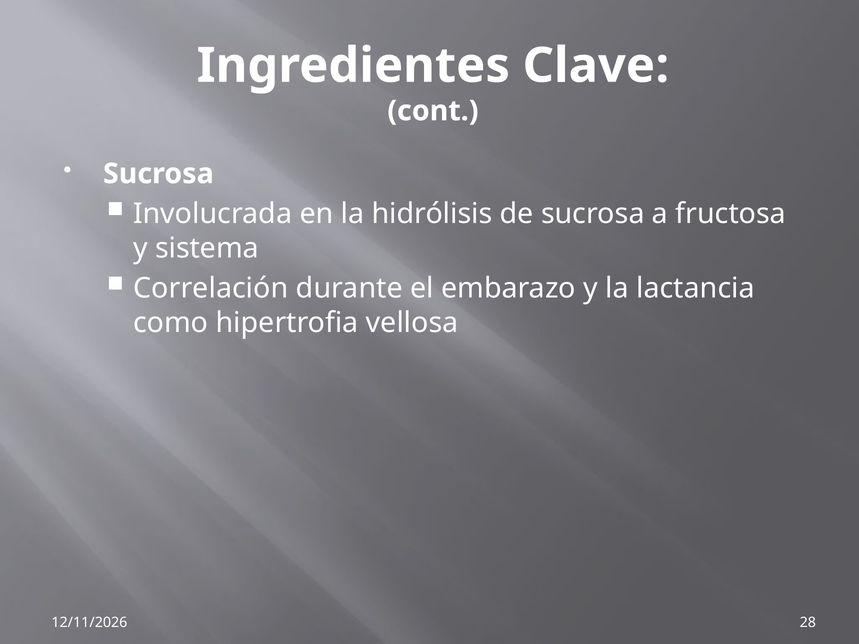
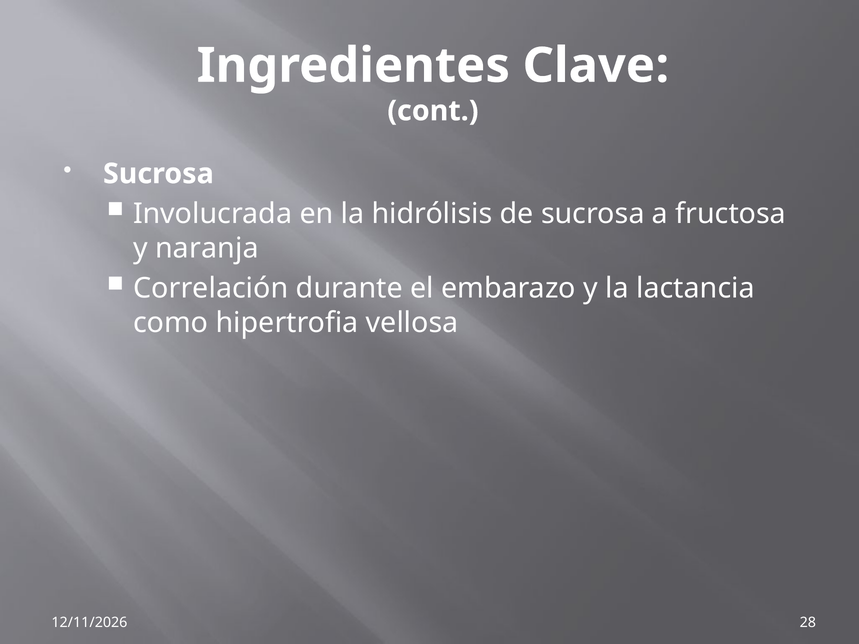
sistema: sistema -> naranja
